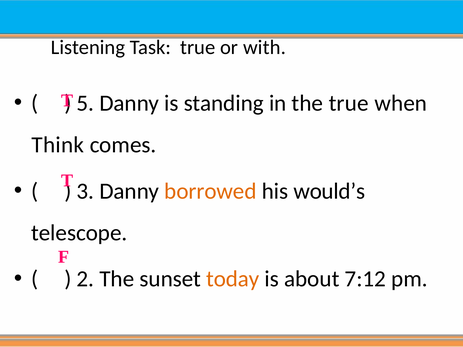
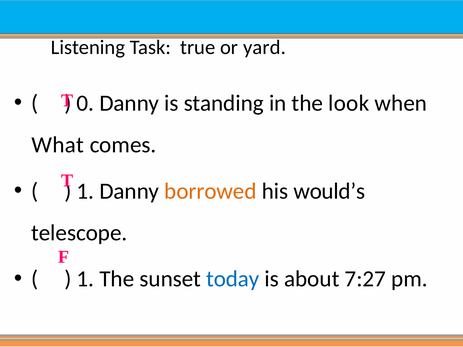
with: with -> yard
5: 5 -> 0
the true: true -> look
Think: Think -> What
3 at (85, 191): 3 -> 1
2 at (85, 279): 2 -> 1
today colour: orange -> blue
7:12: 7:12 -> 7:27
